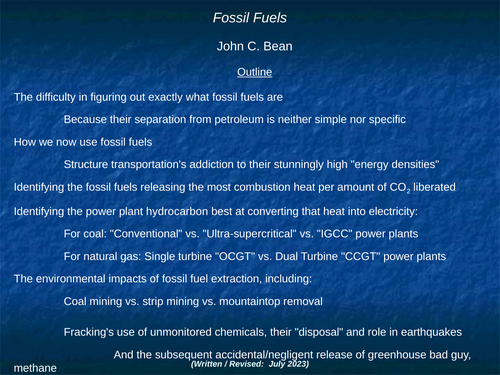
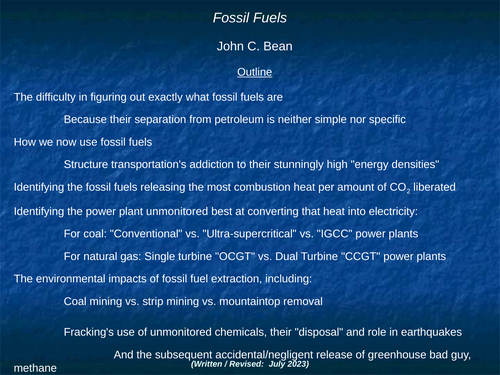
plant hydrocarbon: hydrocarbon -> unmonitored
